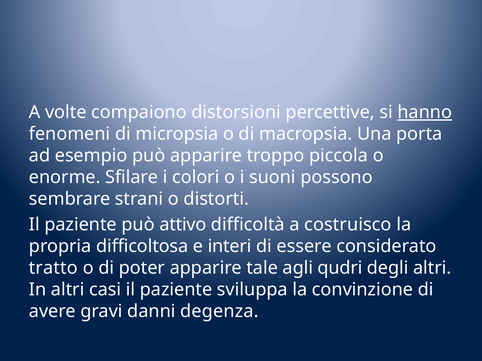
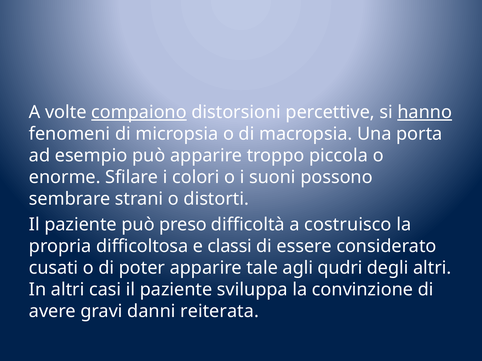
compaiono underline: none -> present
attivo: attivo -> preso
interi: interi -> classi
tratto: tratto -> cusati
degenza: degenza -> reiterata
